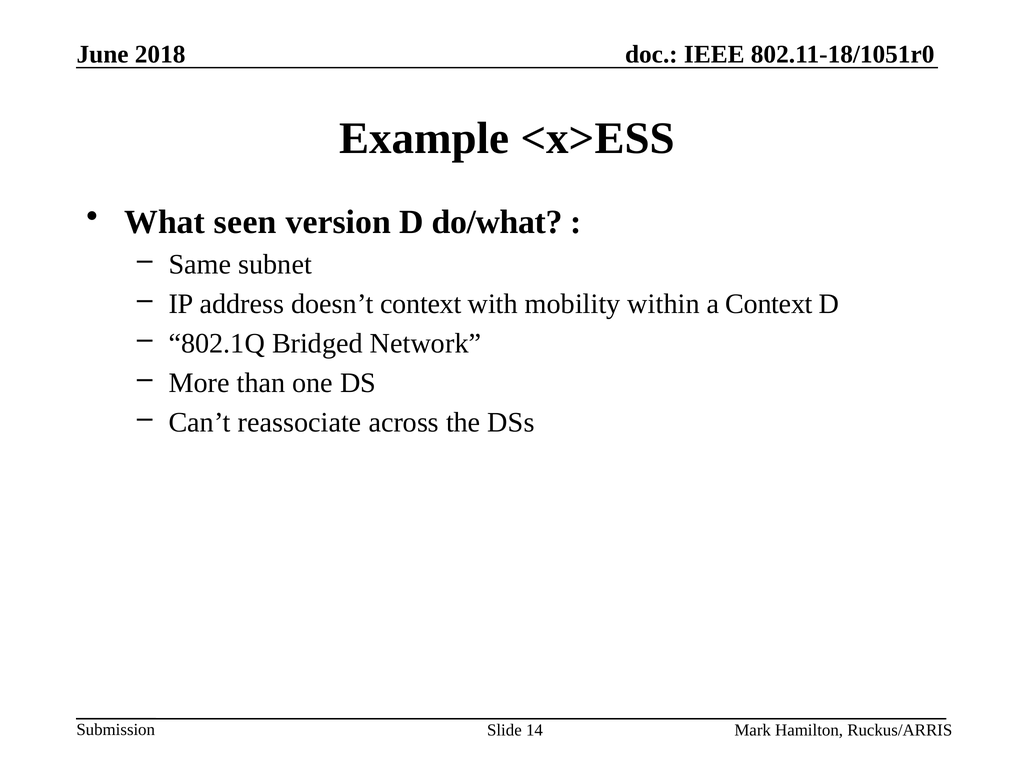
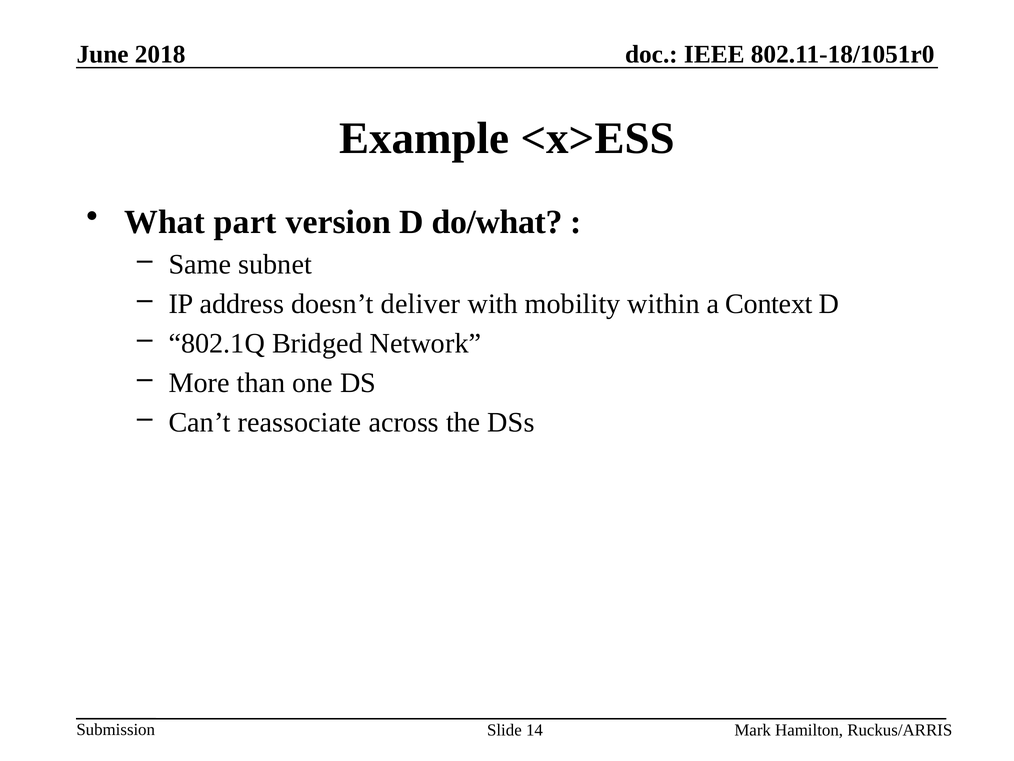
seen: seen -> part
doesn’t context: context -> deliver
